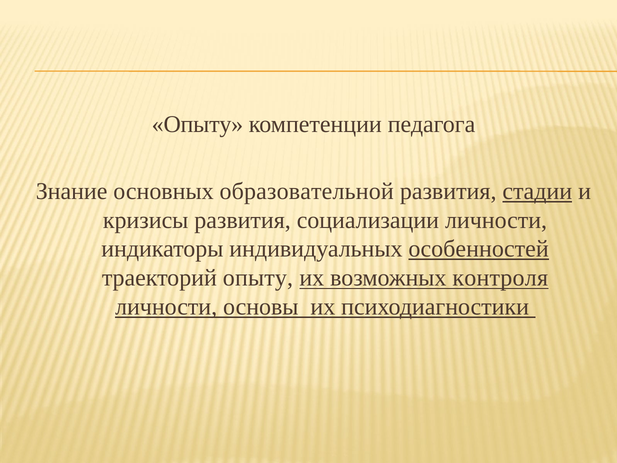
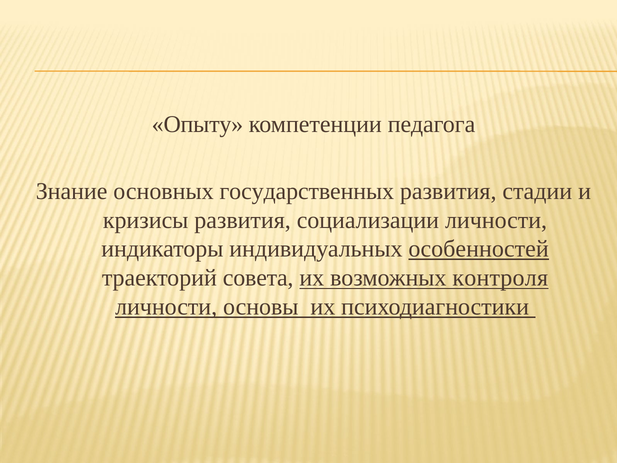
образовательной: образовательной -> государственных
стадии underline: present -> none
траекторий опыту: опыту -> совета
